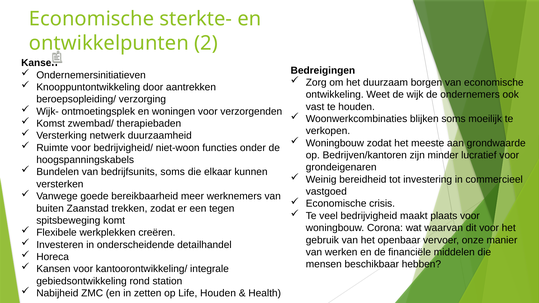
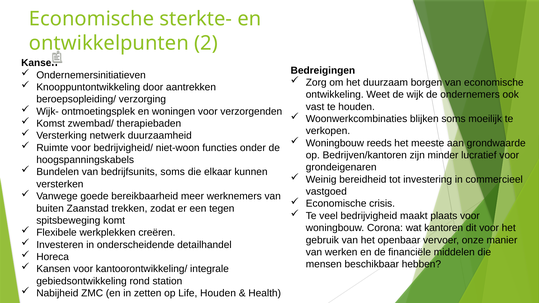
Woningbouw zodat: zodat -> reeds
waarvan: waarvan -> kantoren
